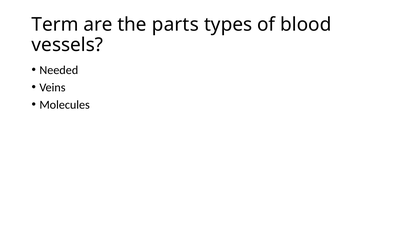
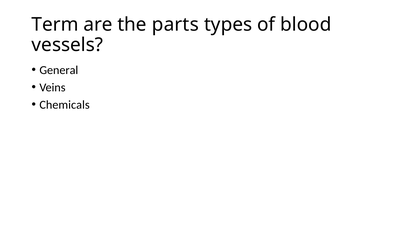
Needed: Needed -> General
Molecules: Molecules -> Chemicals
